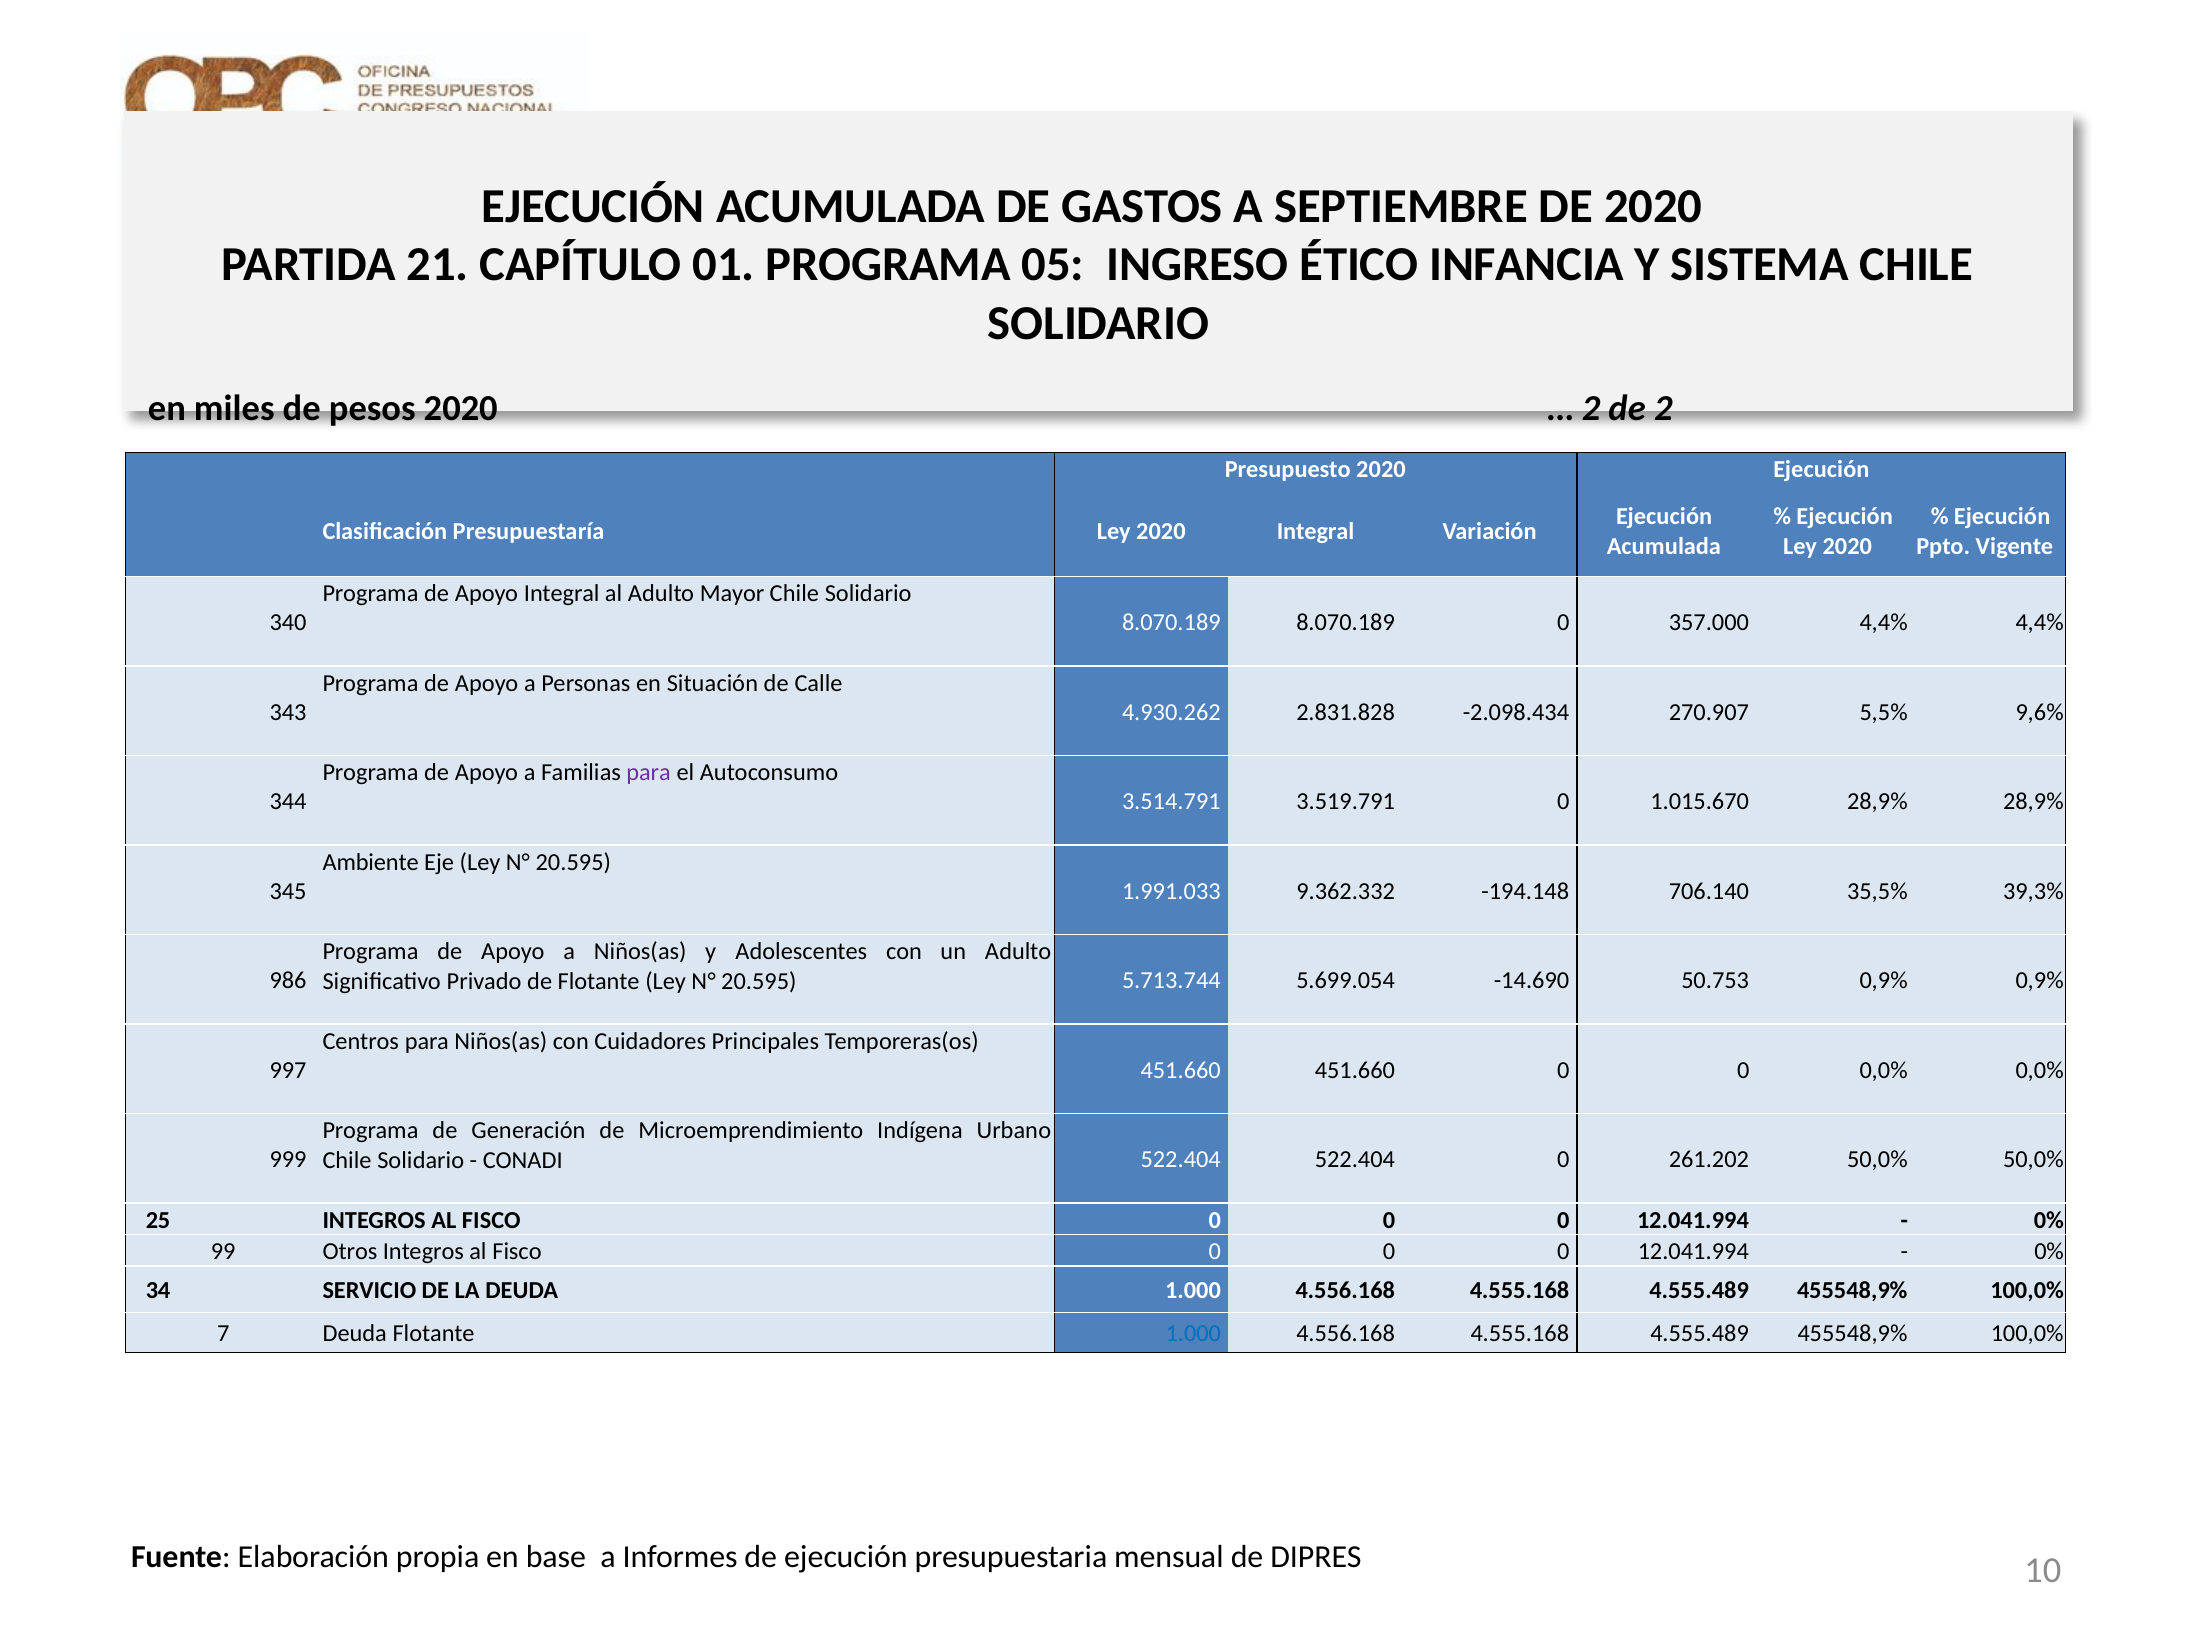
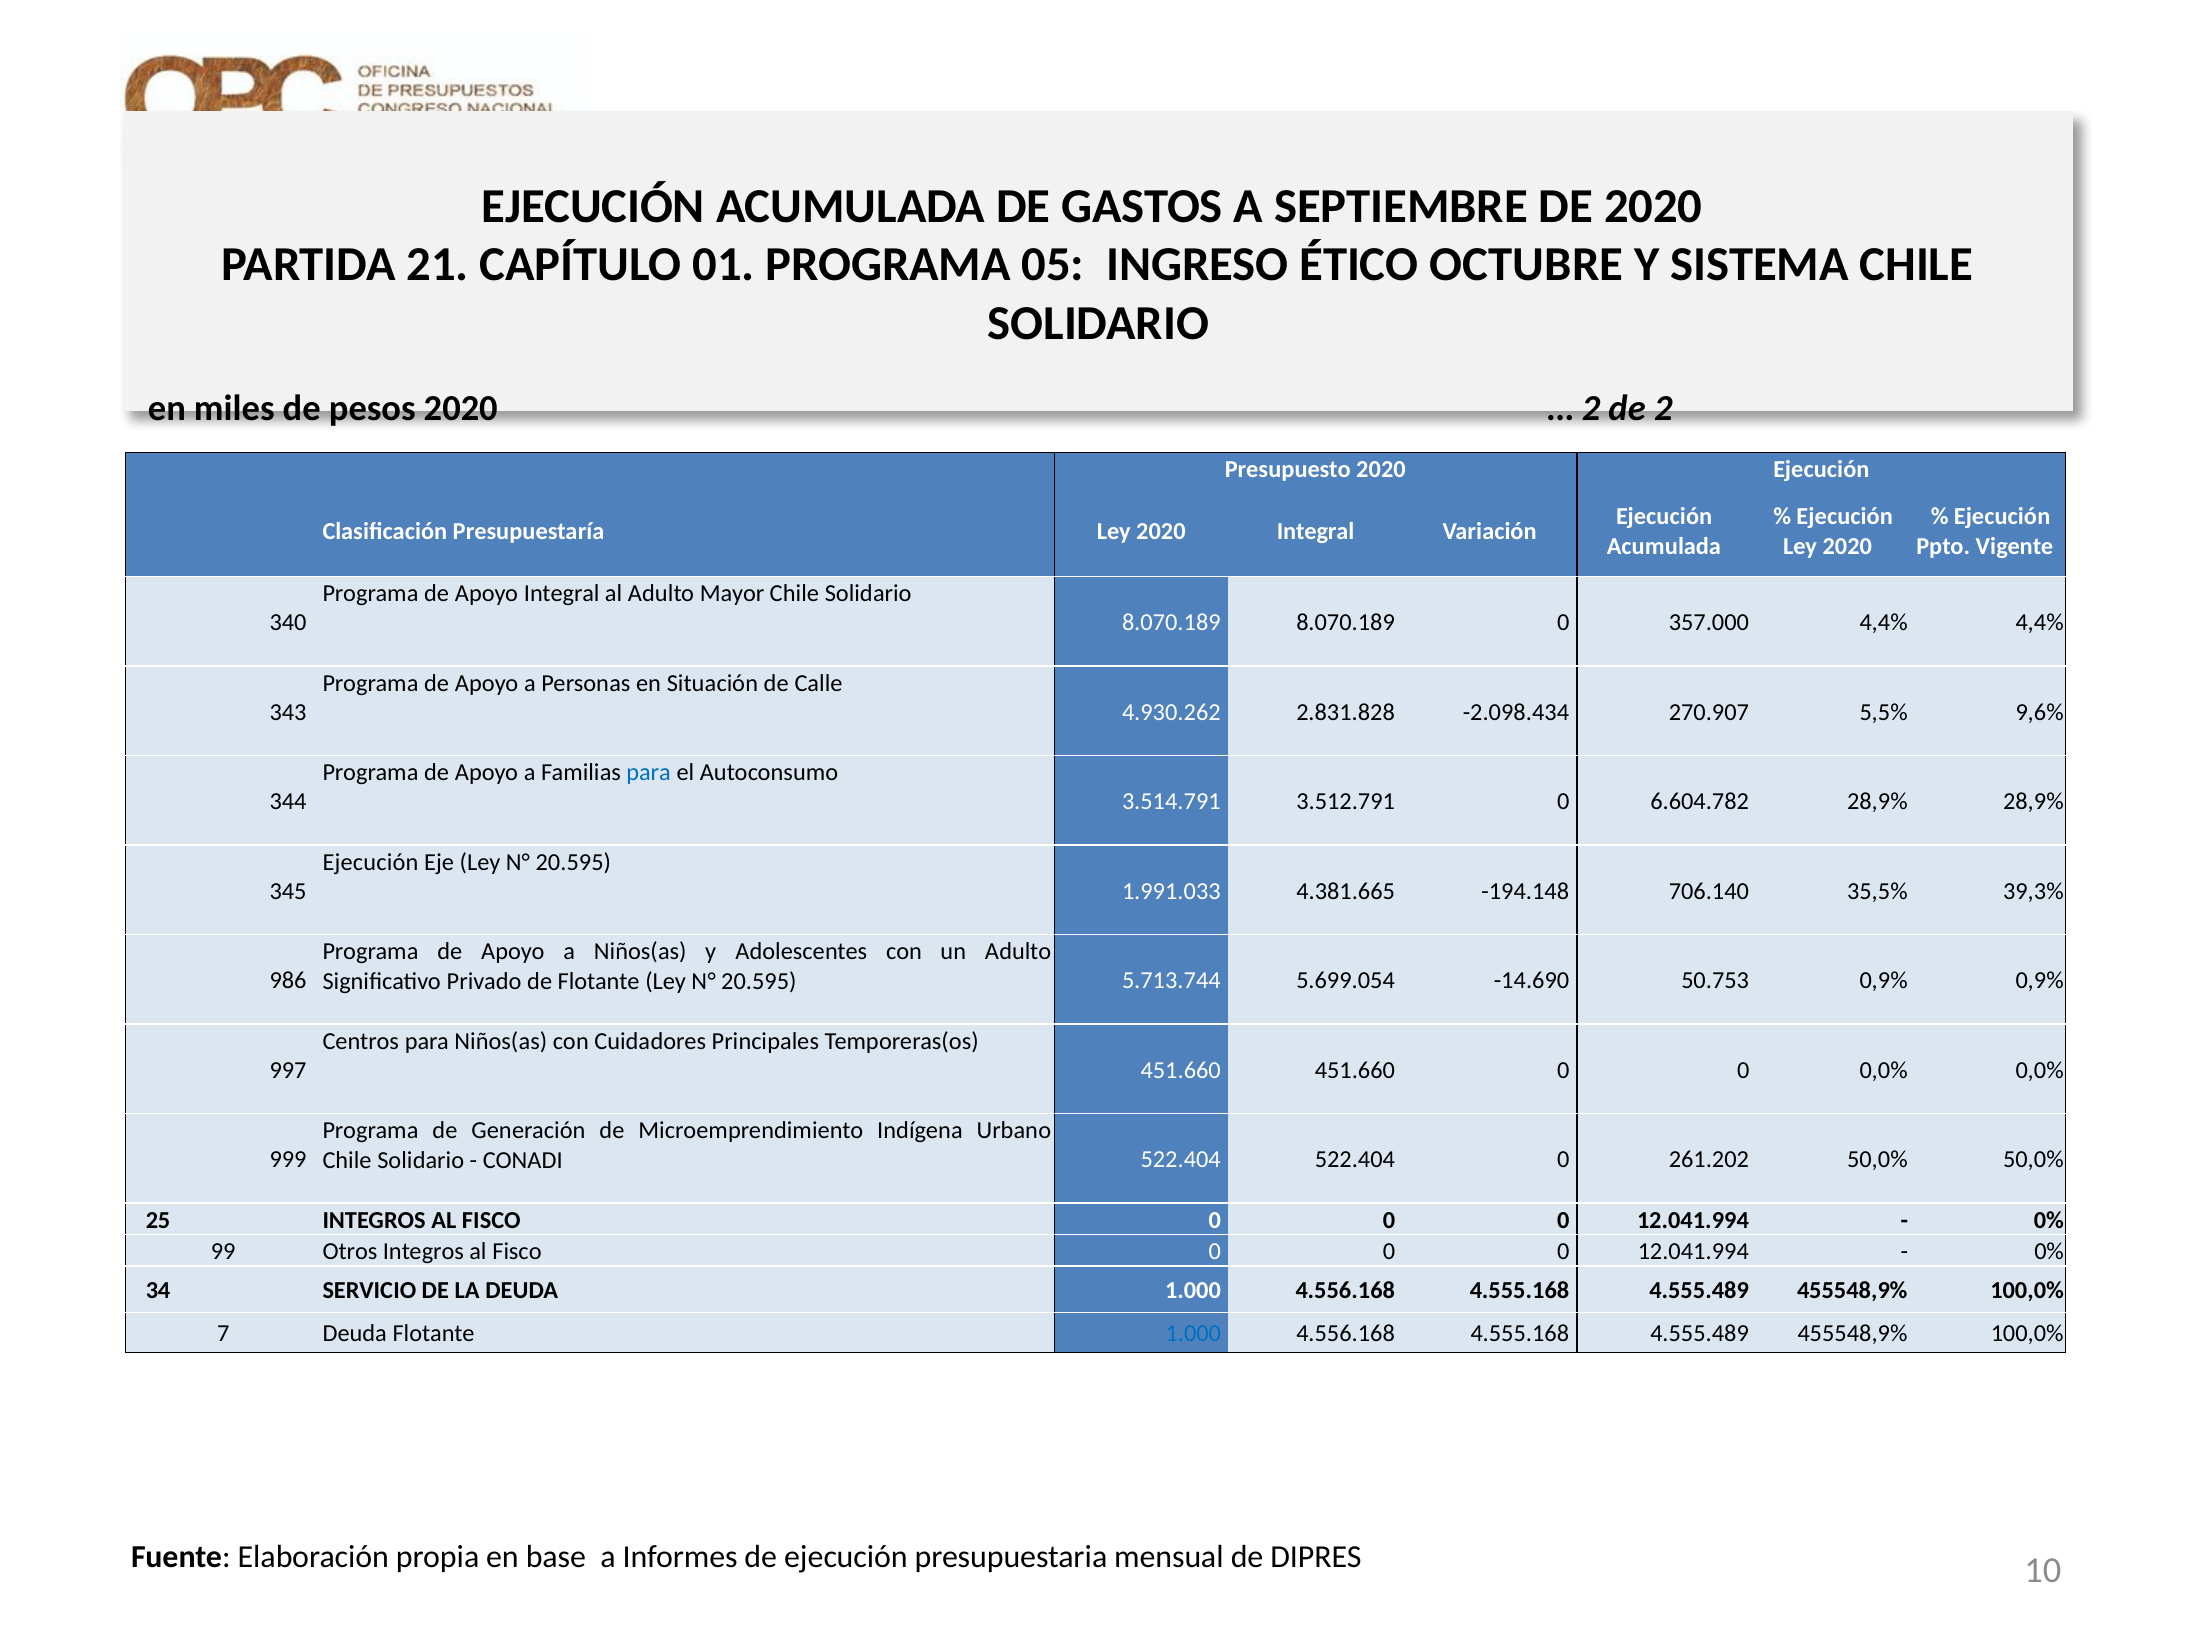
INFANCIA: INFANCIA -> OCTUBRE
para at (649, 772) colour: purple -> blue
3.519.791: 3.519.791 -> 3.512.791
1.015.670: 1.015.670 -> 6.604.782
Ambiente at (371, 862): Ambiente -> Ejecución
9.362.332: 9.362.332 -> 4.381.665
